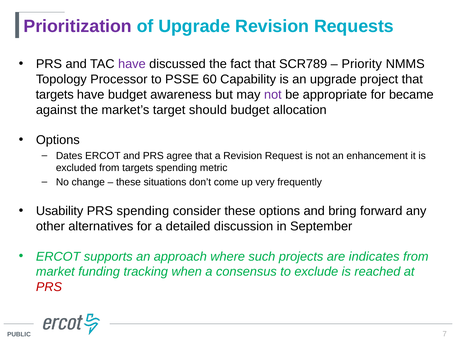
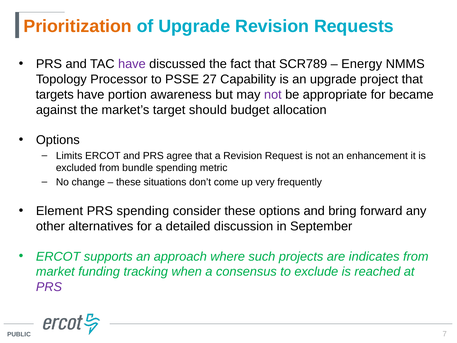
Prioritization colour: purple -> orange
Priority: Priority -> Energy
60: 60 -> 27
have budget: budget -> portion
Dates: Dates -> Limits
from targets: targets -> bundle
Usability: Usability -> Element
PRS at (49, 287) colour: red -> purple
